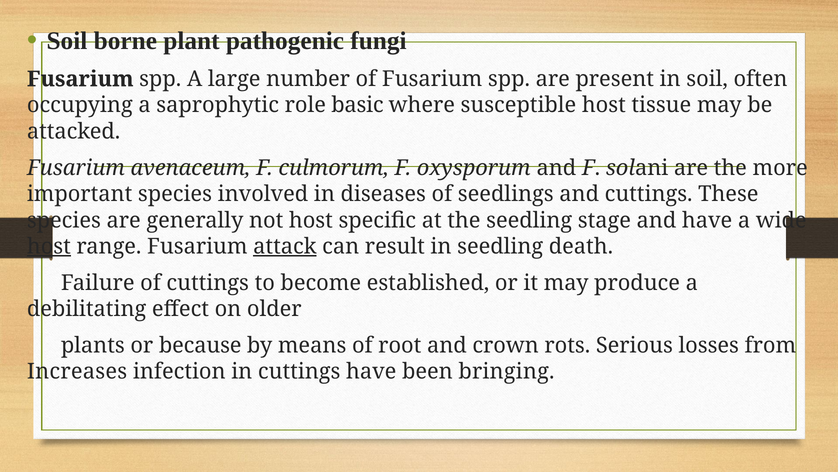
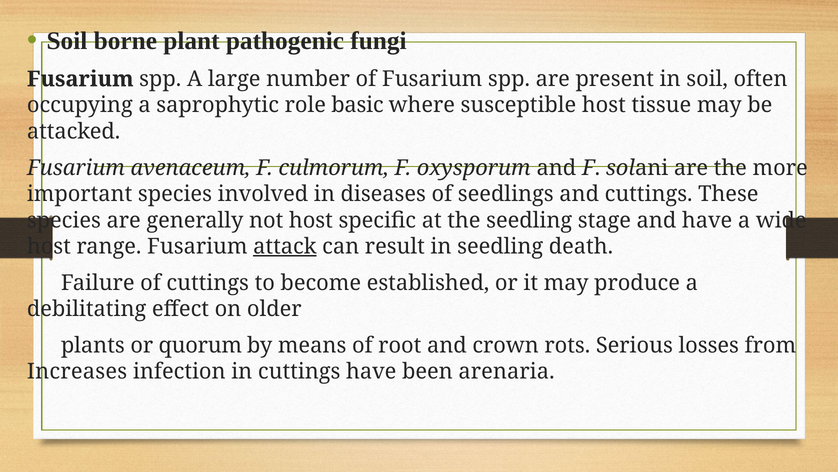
host at (49, 246) underline: present -> none
because: because -> quorum
bringing: bringing -> arenaria
